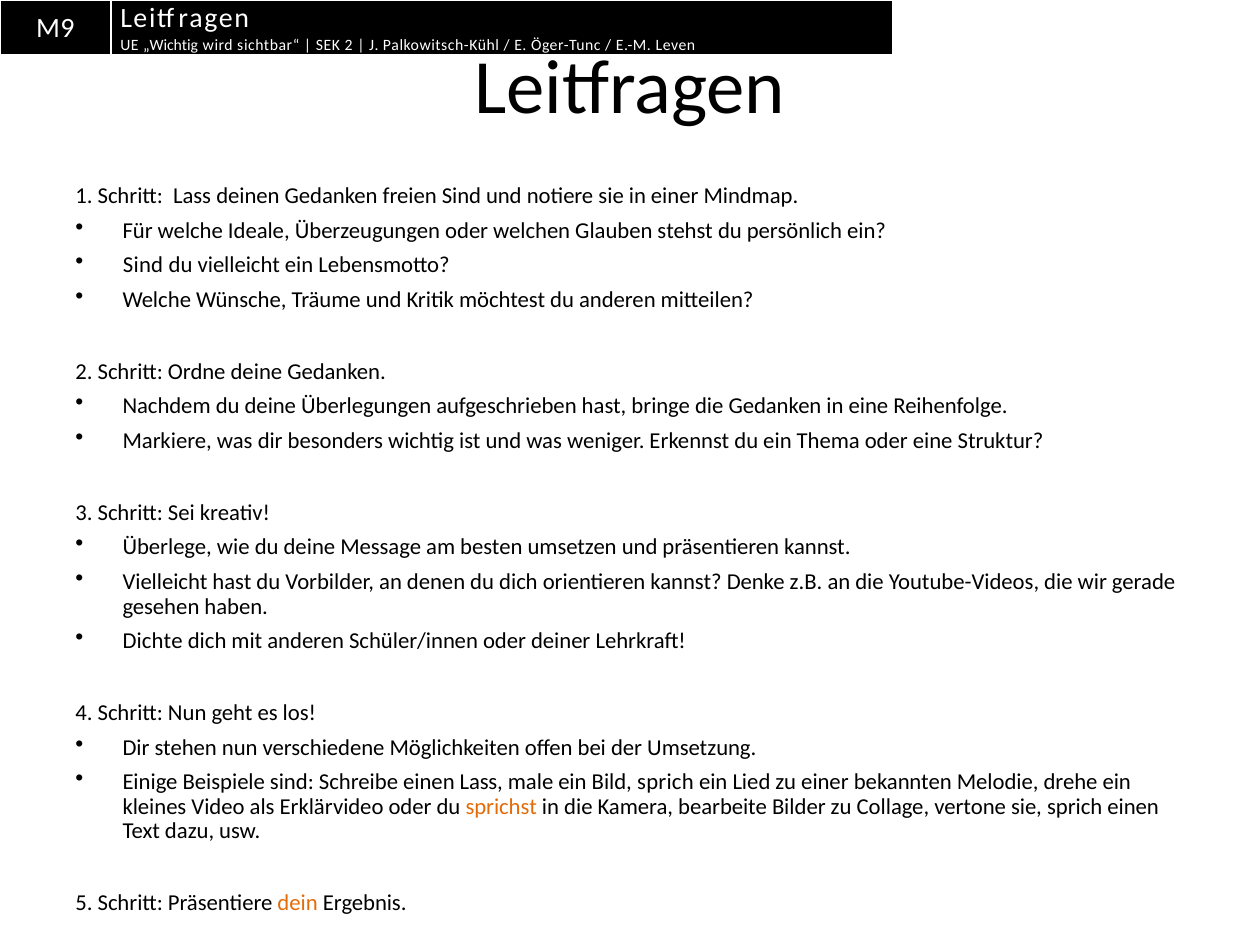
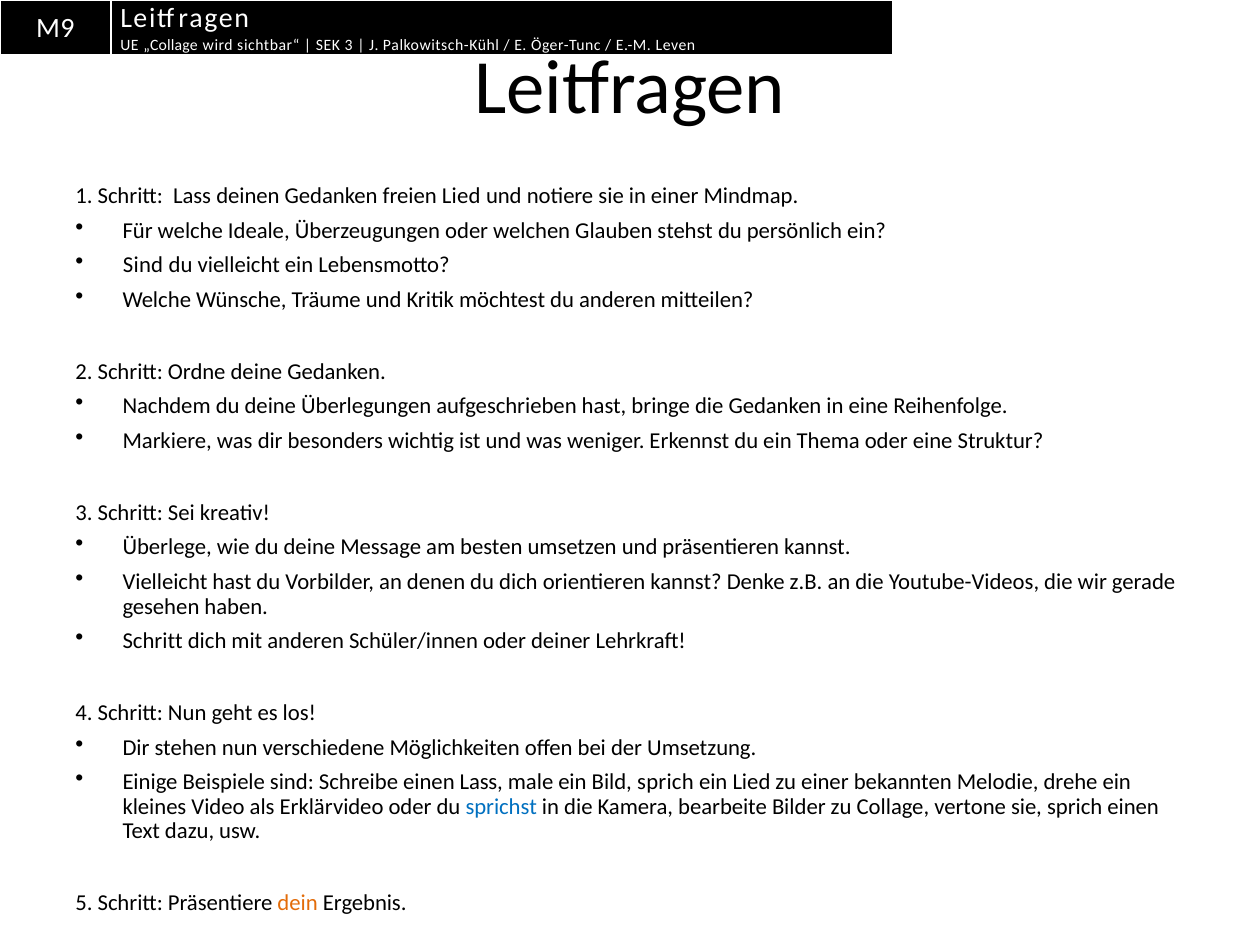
„Wichtig: „Wichtig -> „Collage
SEK 2: 2 -> 3
freien Sind: Sind -> Lied
Dichte at (153, 641): Dichte -> Schritt
sprichst colour: orange -> blue
